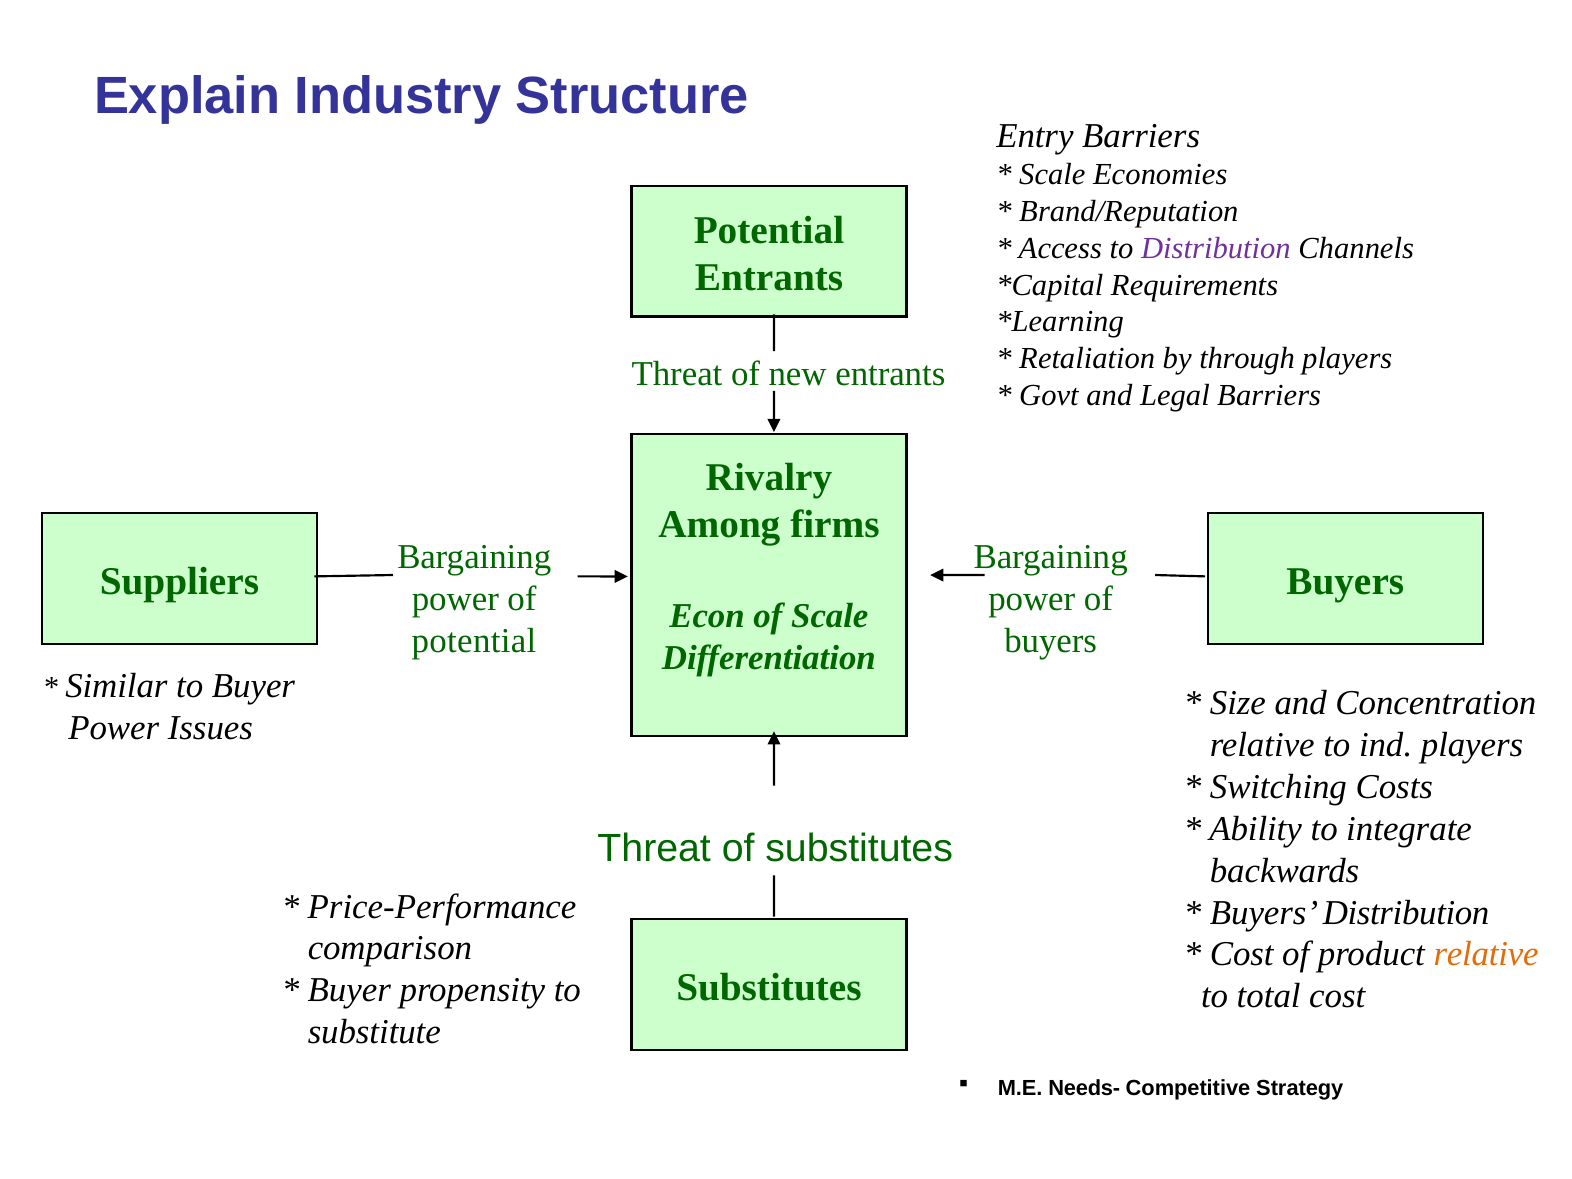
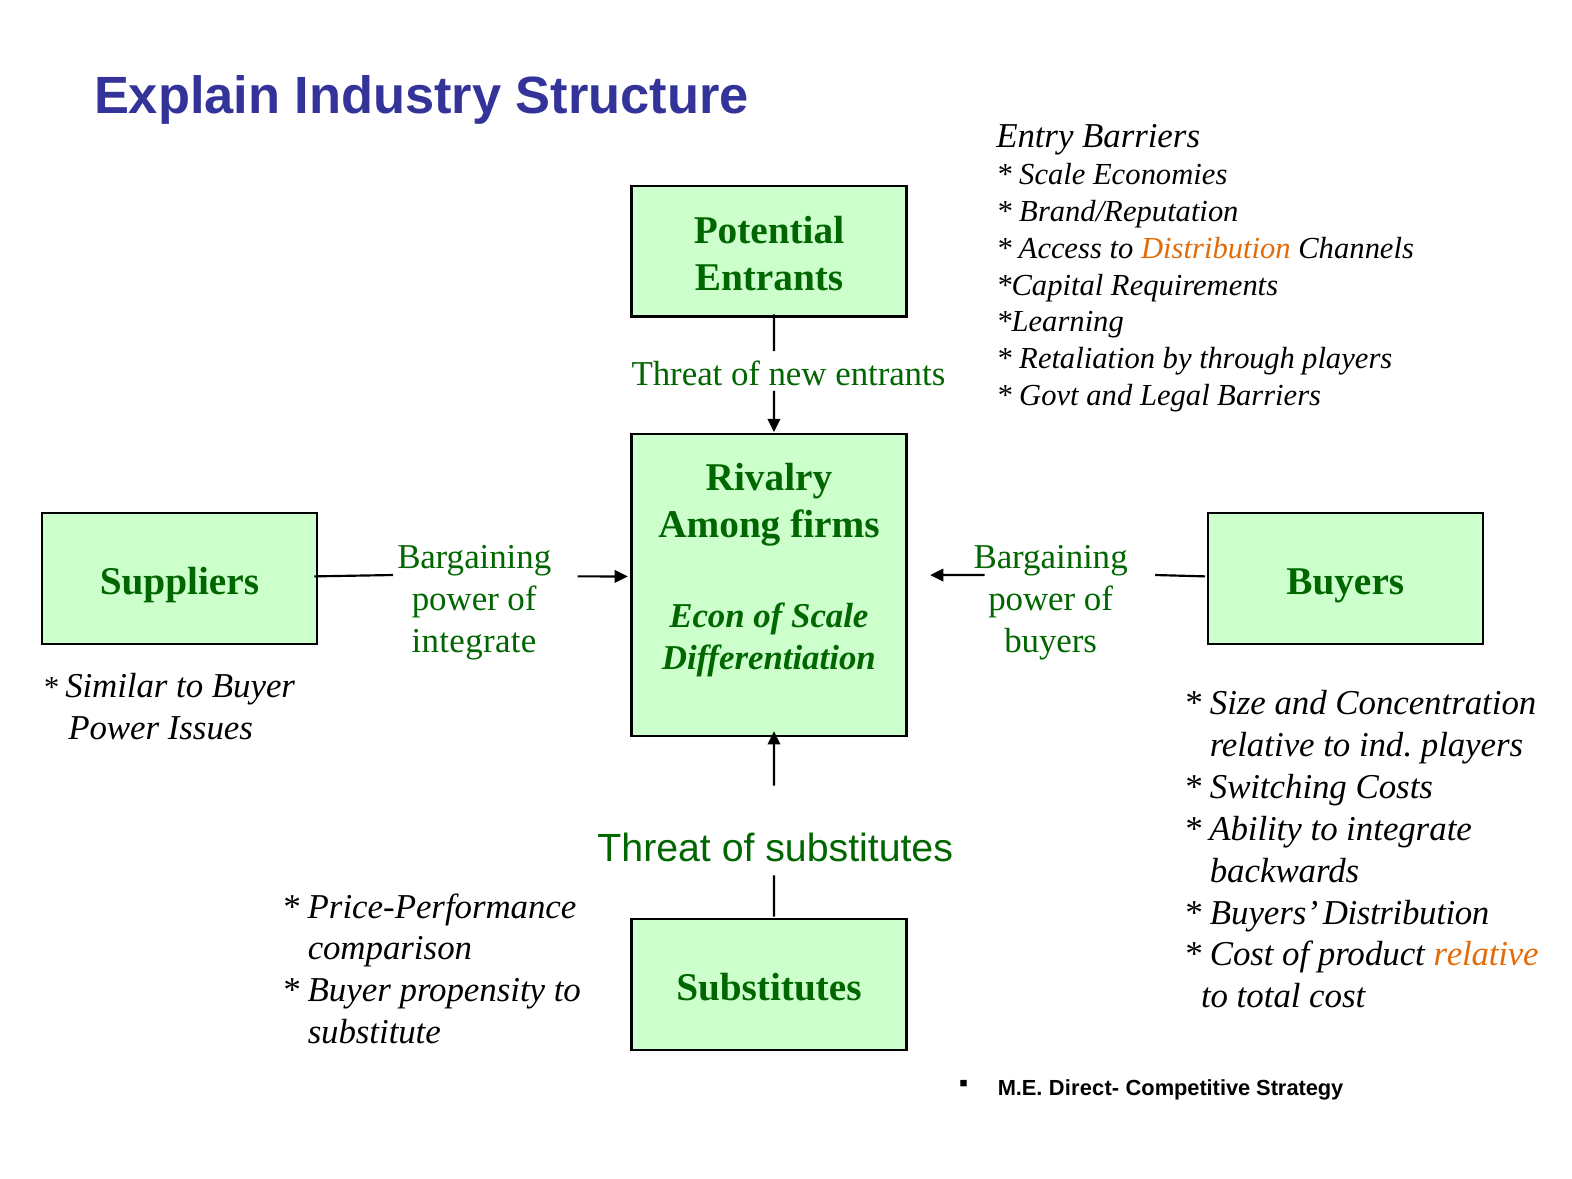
Distribution at (1216, 248) colour: purple -> orange
potential at (474, 641): potential -> integrate
Needs-: Needs- -> Direct-
